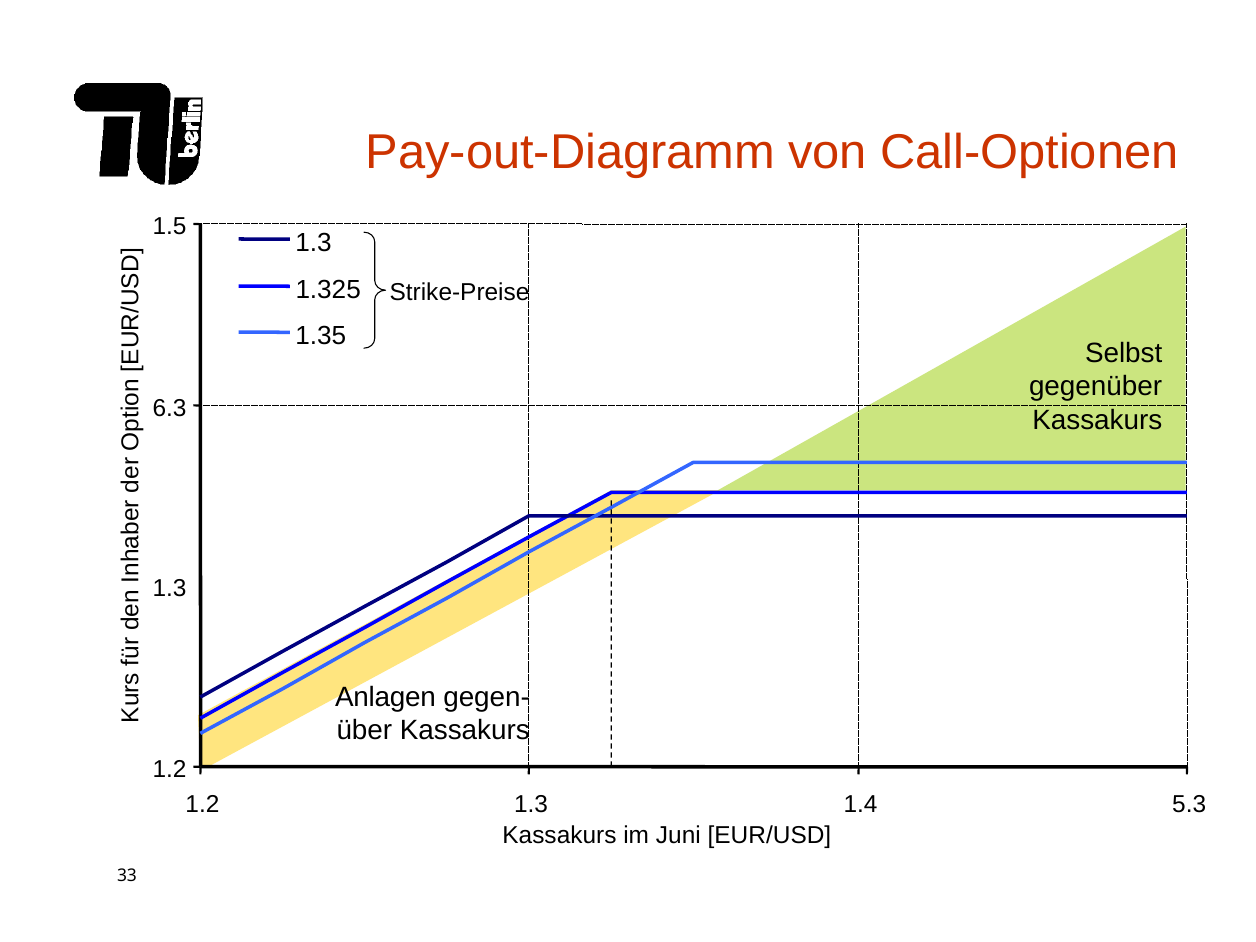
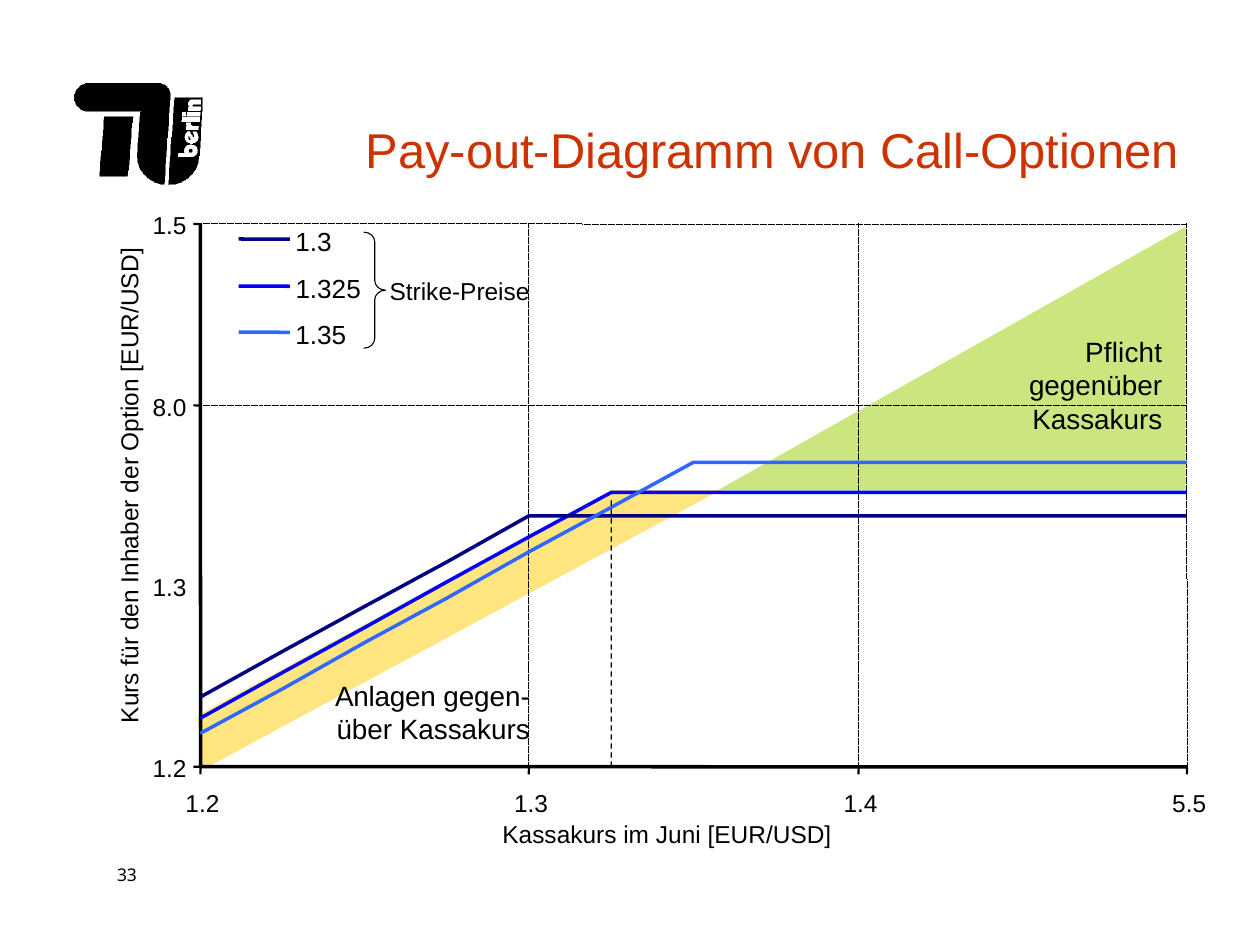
Selbst: Selbst -> Pflicht
6.3: 6.3 -> 8.0
5.3: 5.3 -> 5.5
